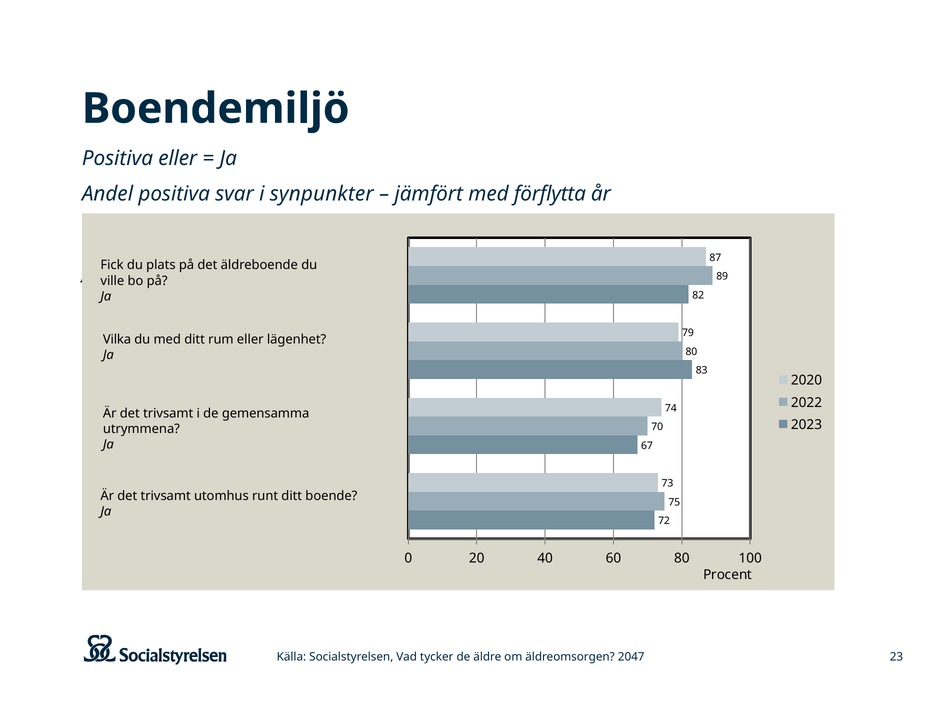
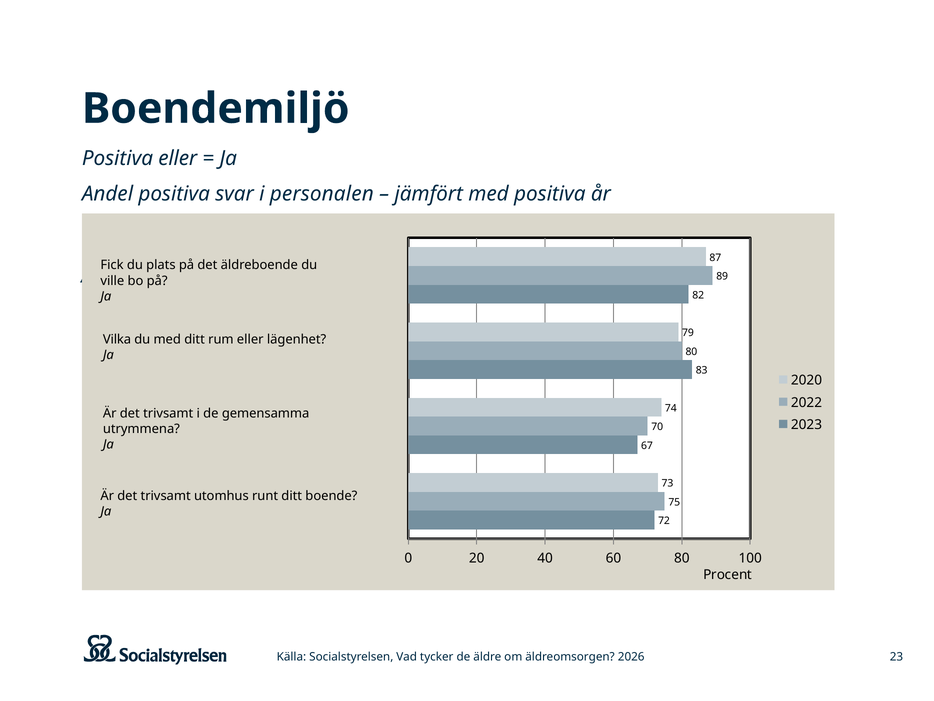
synpunkter: synpunkter -> personalen
med förflytta: förflytta -> positiva
2047: 2047 -> 2026
